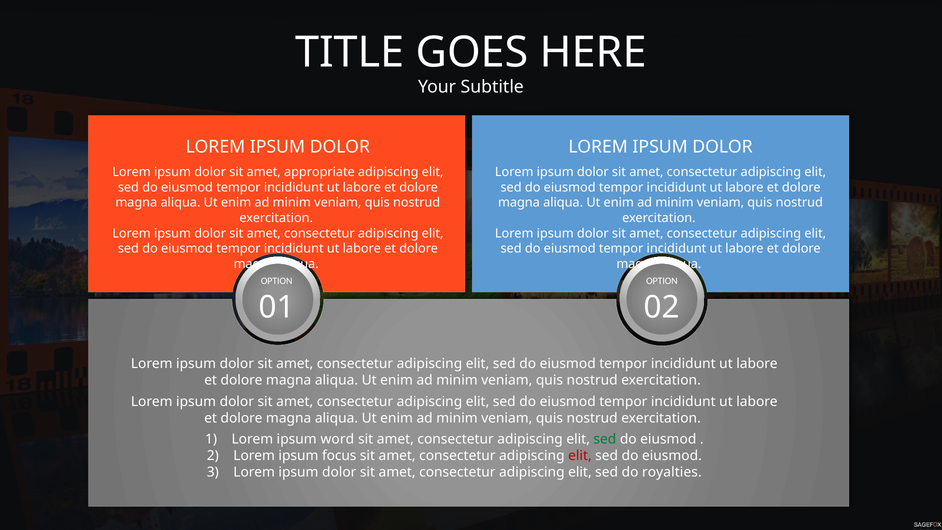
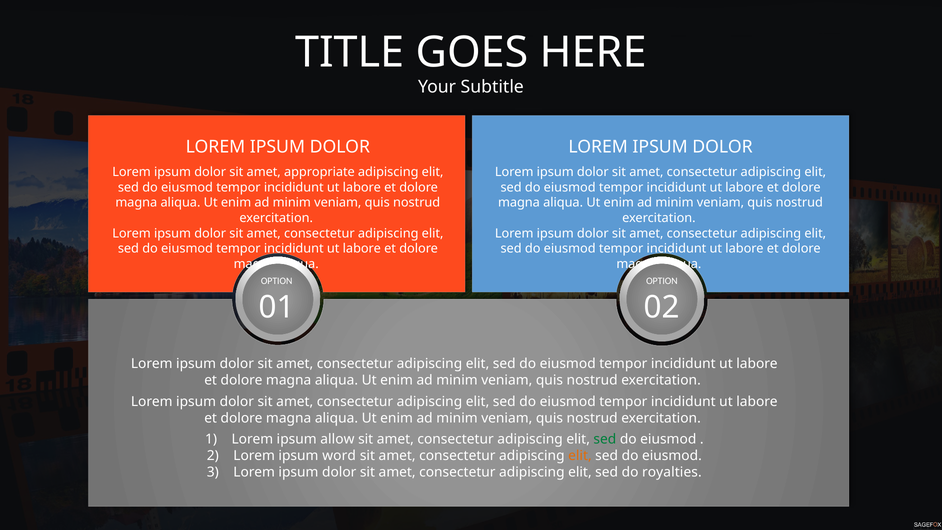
word: word -> allow
focus: focus -> word
elit at (580, 456) colour: red -> orange
